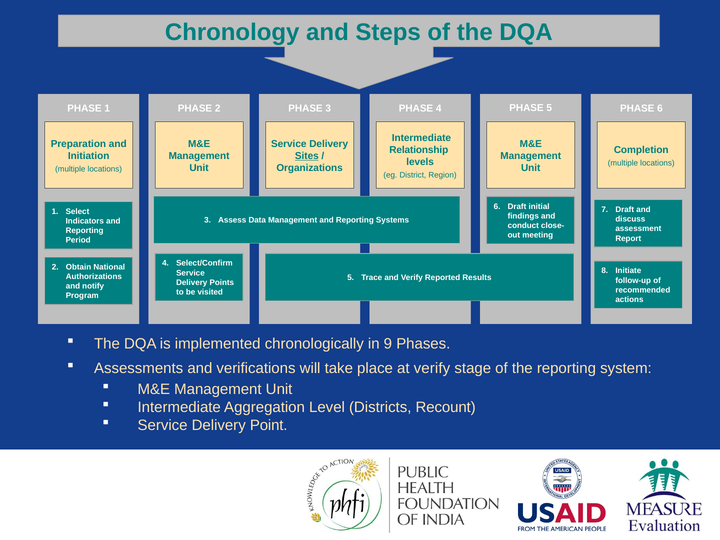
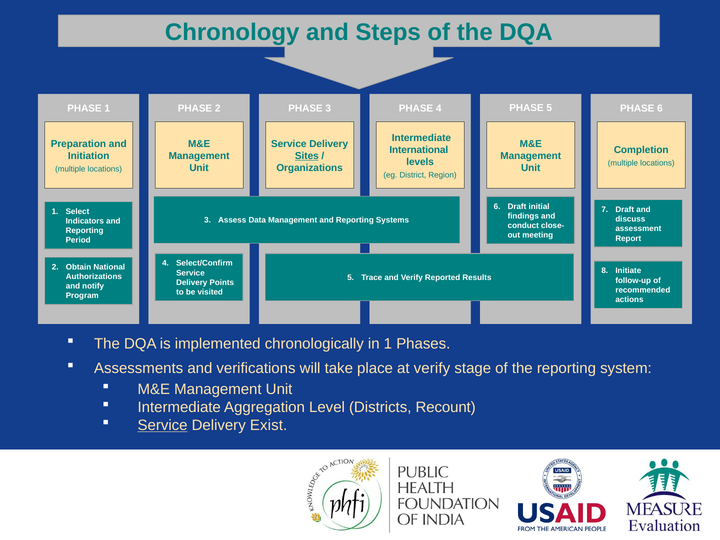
Relationship: Relationship -> International
in 9: 9 -> 1
Service at (163, 425) underline: none -> present
Point: Point -> Exist
